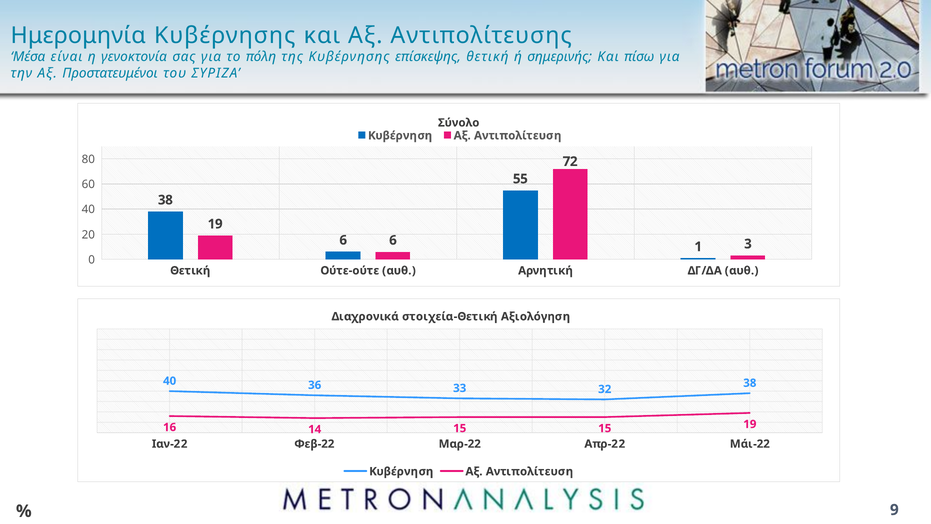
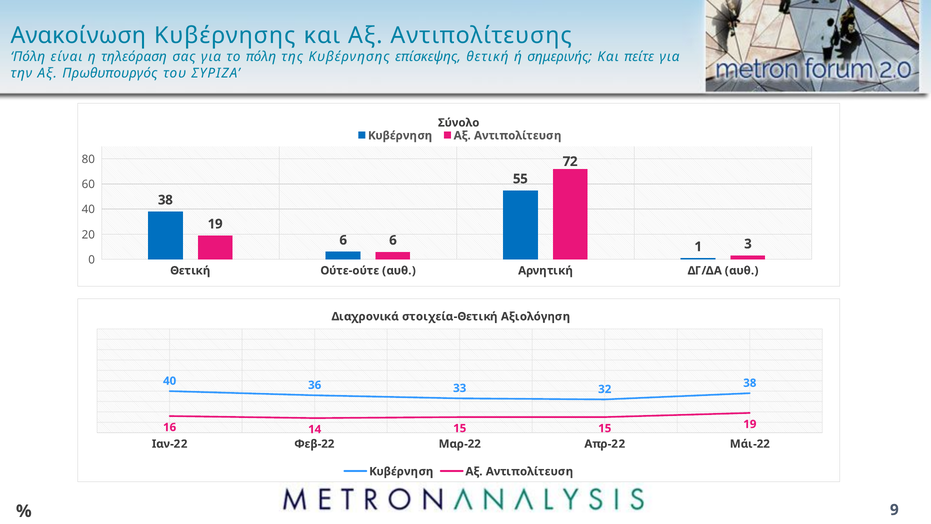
Ημερομηνία: Ημερομηνία -> Ανακοίνωση
Μέσα at (28, 57): Μέσα -> Πόλη
γενοκτονία: γενοκτονία -> τηλεόραση
πίσω: πίσω -> πείτε
Προστατευμένοι: Προστατευμένοι -> Πρωθυπουργός
